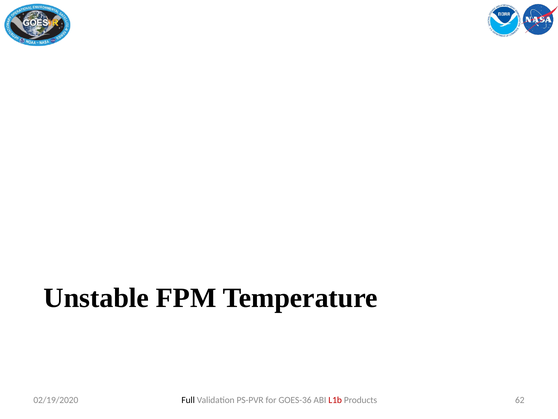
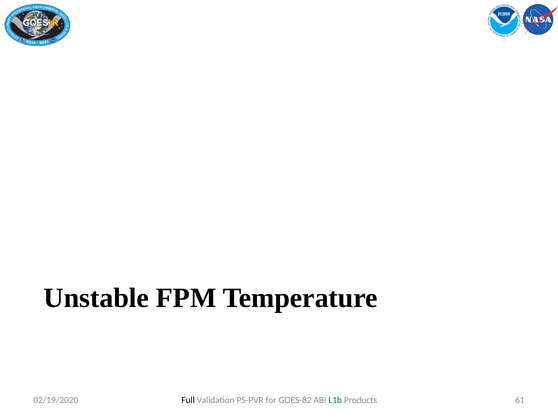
GOES-36: GOES-36 -> GOES-82
L1b colour: red -> green
62: 62 -> 61
